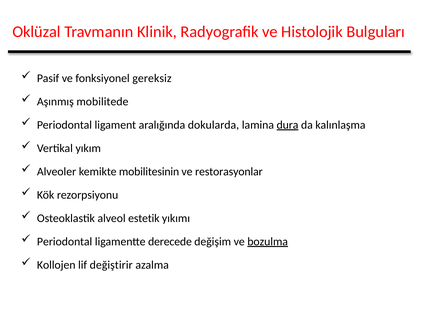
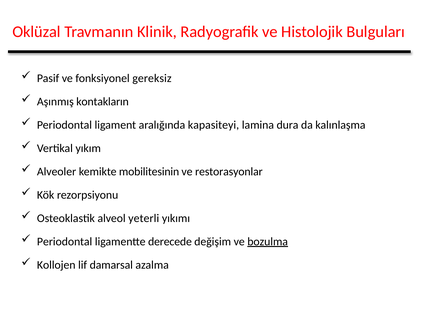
mobilitede: mobilitede -> kontakların
dokularda: dokularda -> kapasiteyi
dura underline: present -> none
estetik: estetik -> yeterli
değiştirir: değiştirir -> damarsal
